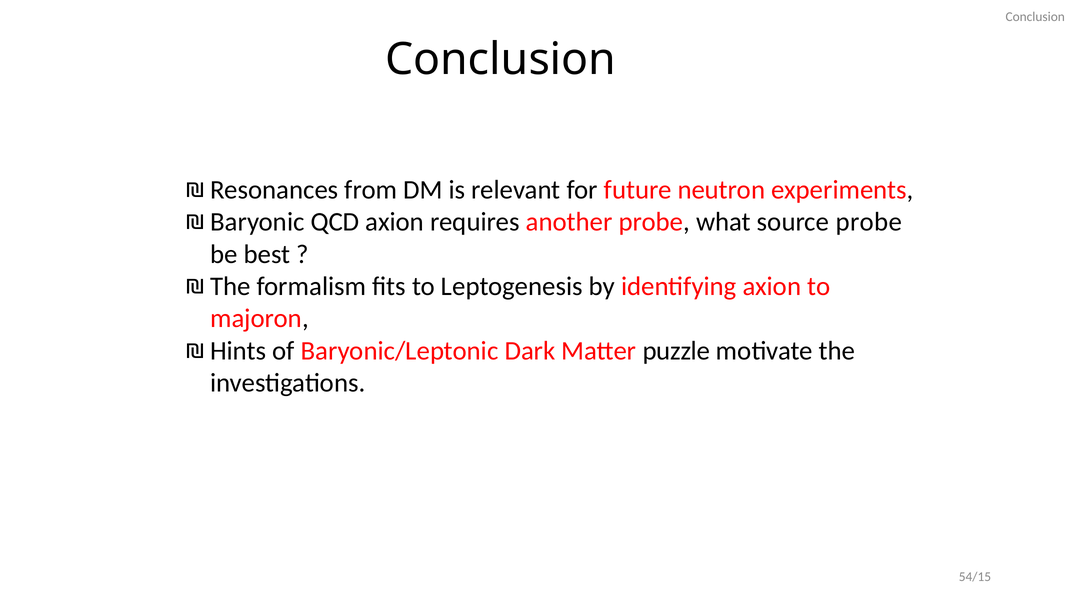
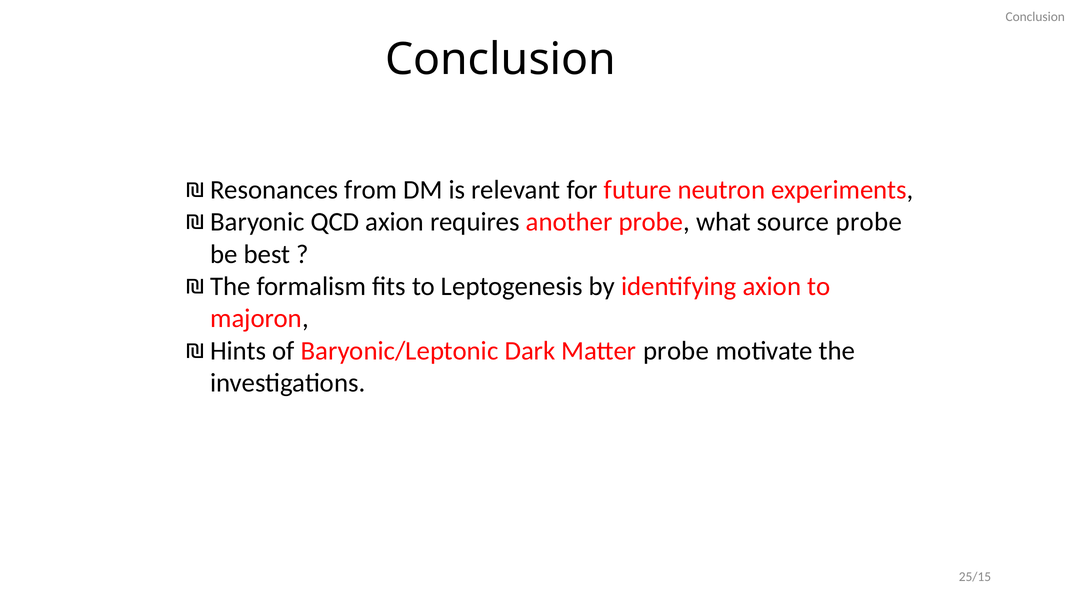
Matter puzzle: puzzle -> probe
54/15: 54/15 -> 25/15
